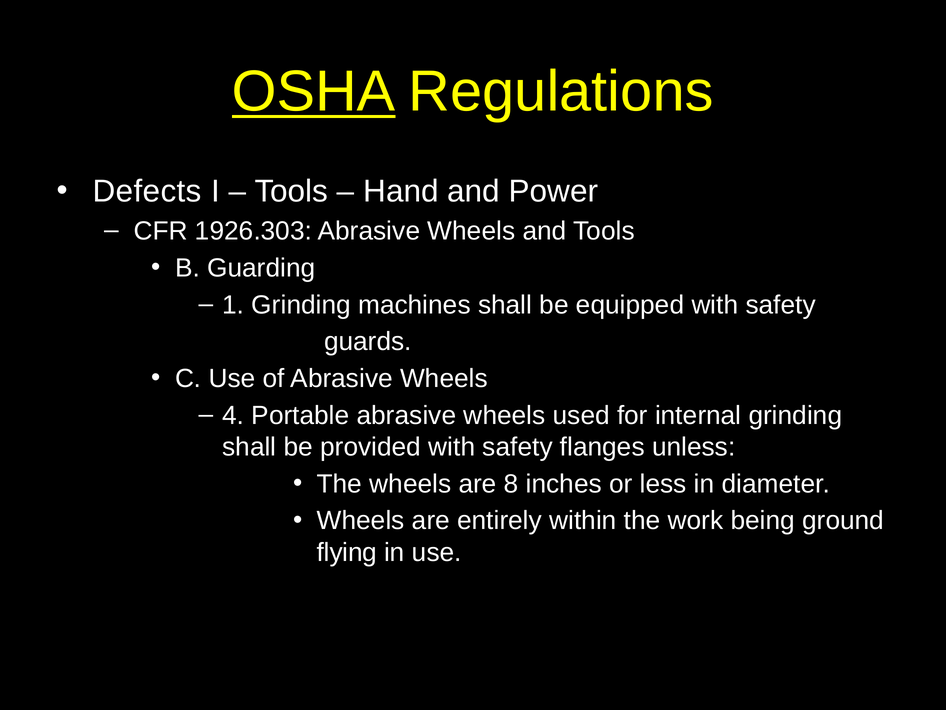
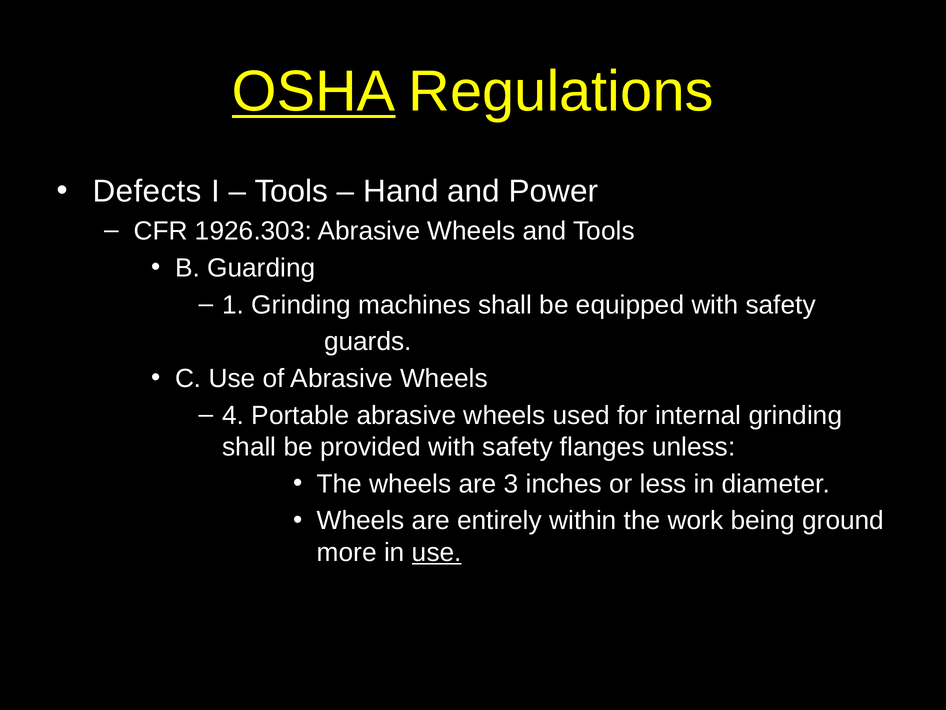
8: 8 -> 3
flying: flying -> more
use at (437, 552) underline: none -> present
